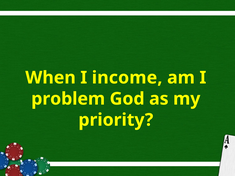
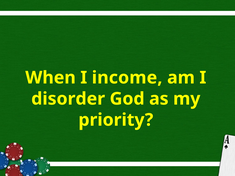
problem: problem -> disorder
